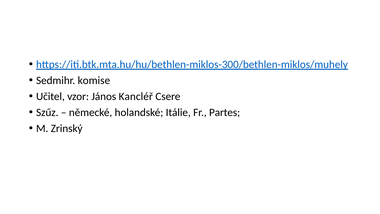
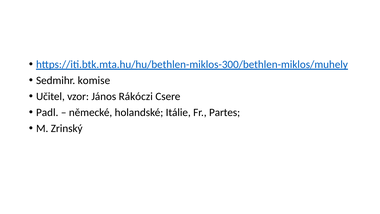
Kancléř: Kancléř -> Rákóczi
Szűz: Szűz -> Padl
